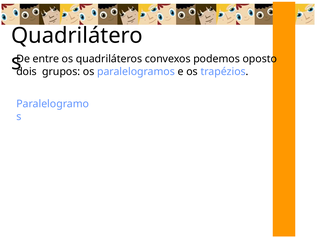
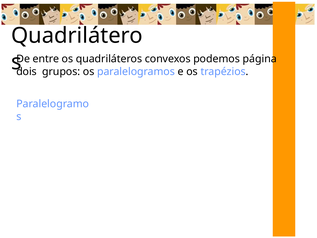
oposto: oposto -> página
